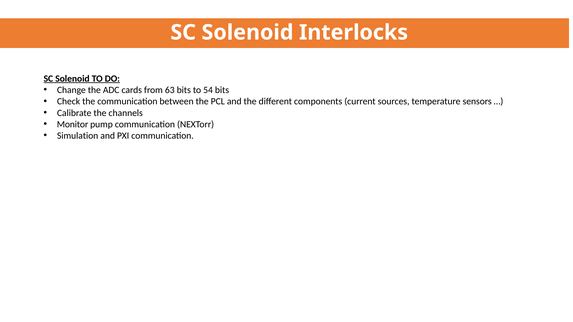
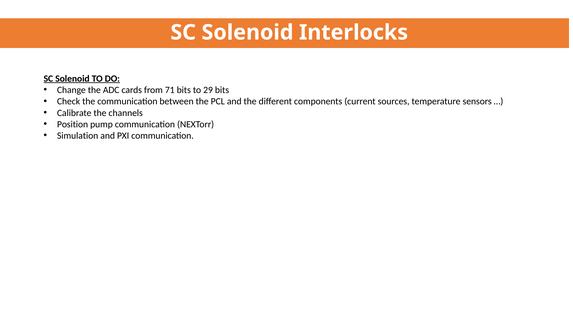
63: 63 -> 71
54: 54 -> 29
Monitor: Monitor -> Position
